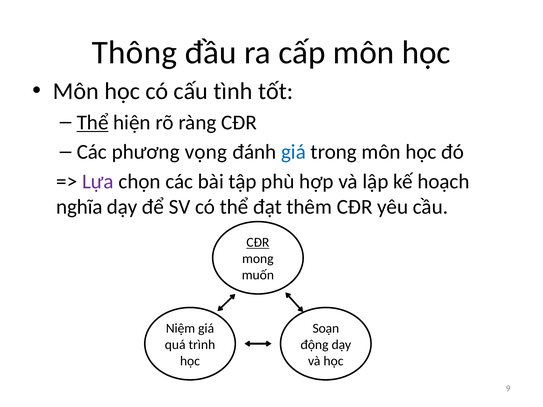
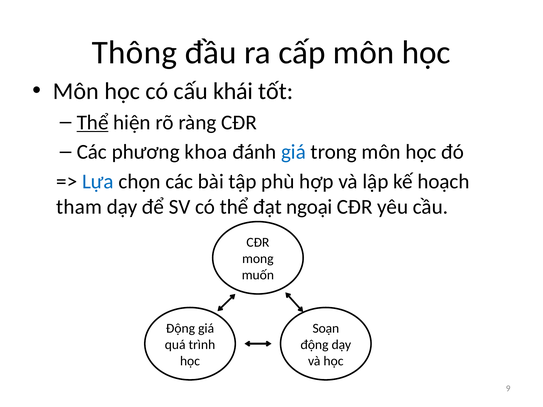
tình: tình -> khái
vọng: vọng -> khoa
Lựa colour: purple -> blue
nghĩa: nghĩa -> tham
thêm: thêm -> ngoại
CĐR at (258, 243) underline: present -> none
Niệm at (181, 329): Niệm -> Động
